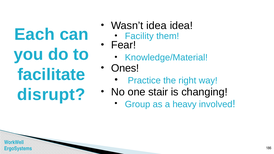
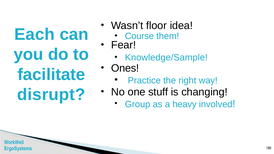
Wasn’t idea: idea -> floor
Facility: Facility -> Course
Knowledge/Material: Knowledge/Material -> Knowledge/Sample
stair: stair -> stuff
